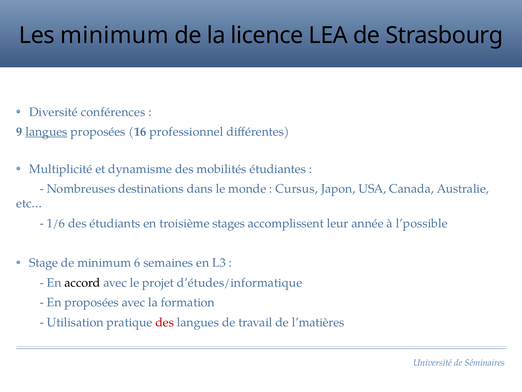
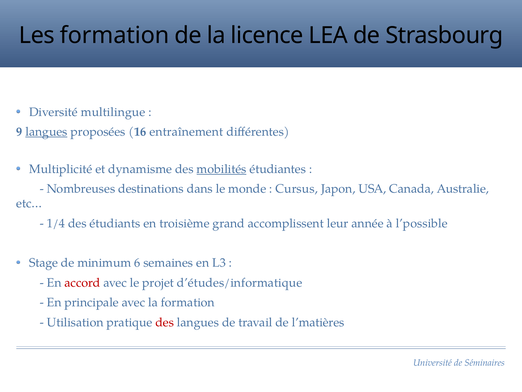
Les minimum: minimum -> formation
conférences: conférences -> multilingue
professionnel: professionnel -> entraînement
mobilités underline: none -> present
1/6: 1/6 -> 1/4
stages: stages -> grand
accord colour: black -> red
En proposées: proposées -> principale
